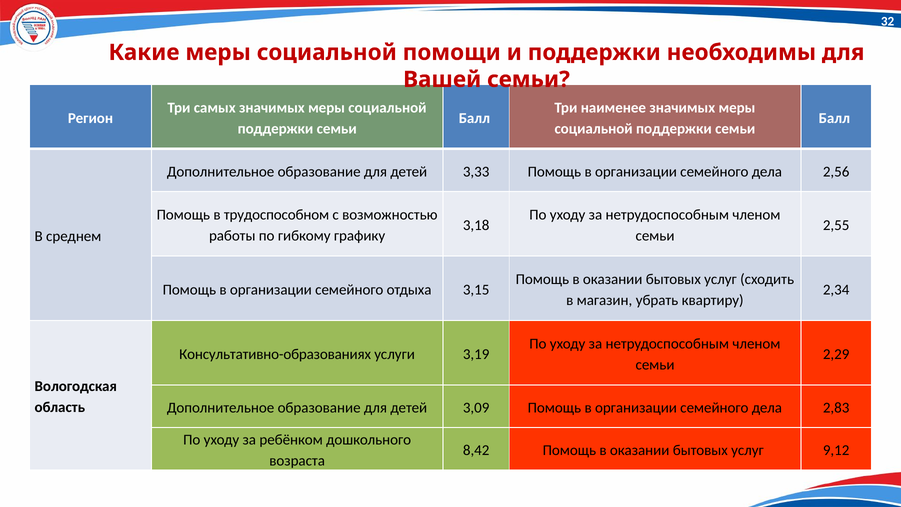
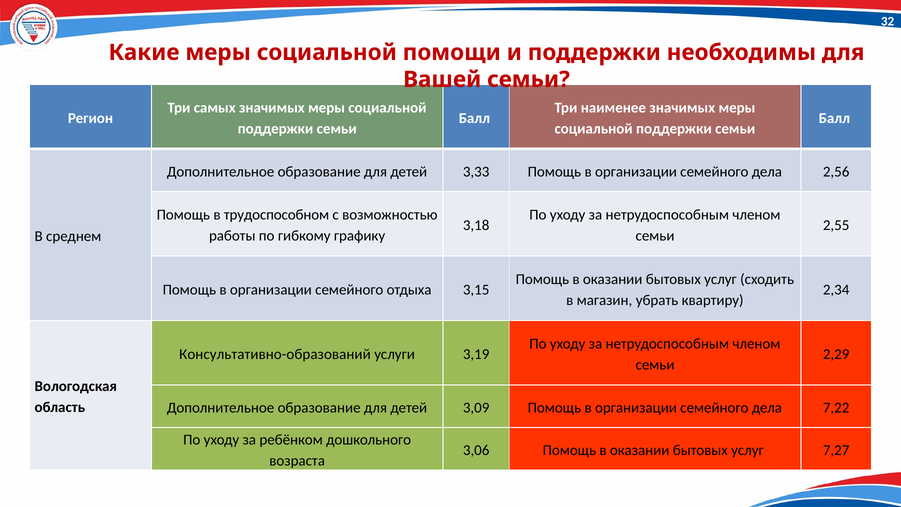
Консультативно-образованиях: Консультативно-образованиях -> Консультативно-образований
2,83: 2,83 -> 7,22
8,42: 8,42 -> 3,06
9,12: 9,12 -> 7,27
